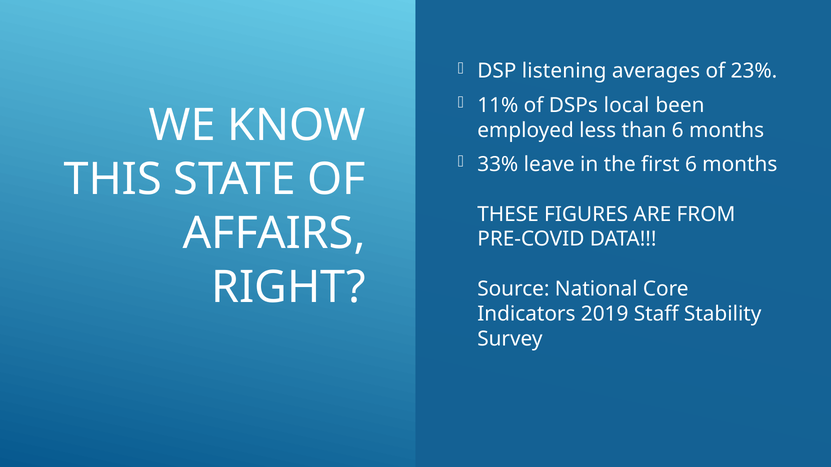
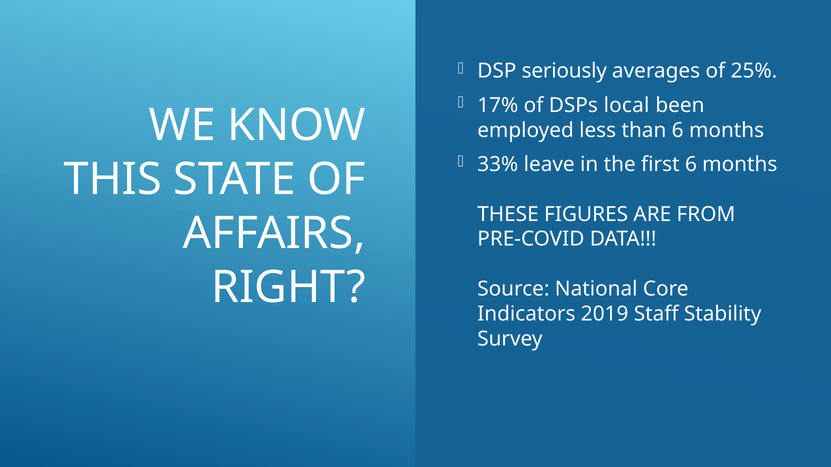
listening: listening -> seriously
23%: 23% -> 25%
11%: 11% -> 17%
